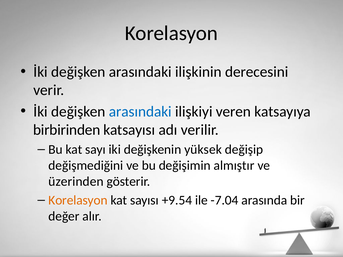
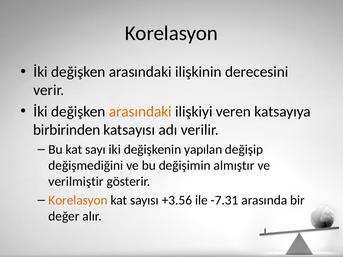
arasındaki at (140, 112) colour: blue -> orange
yüksek: yüksek -> yapılan
üzerinden: üzerinden -> verilmiştir
+9.54: +9.54 -> +3.56
-7.04: -7.04 -> -7.31
